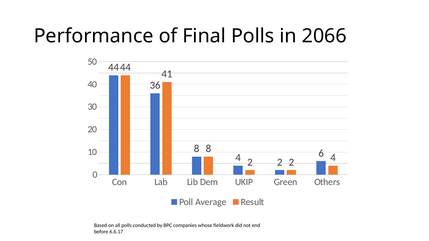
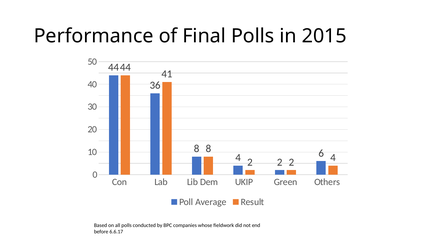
2066: 2066 -> 2015
